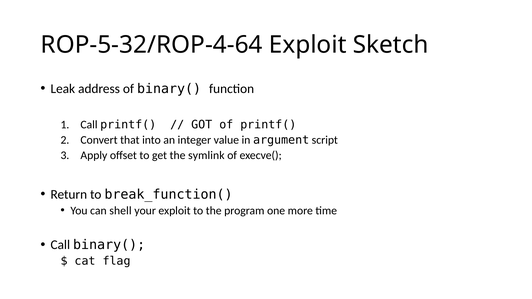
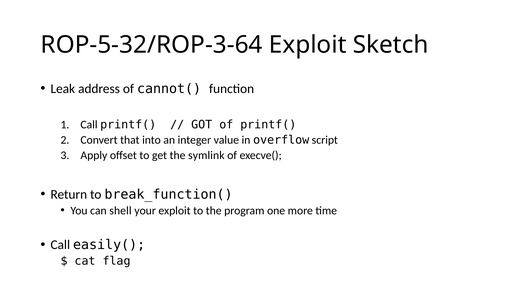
ROP-5-32/ROP-4-64: ROP-5-32/ROP-4-64 -> ROP-5-32/ROP-3-64
of binary(: binary( -> cannot(
argument: argument -> overflow
Call binary(: binary( -> easily(
